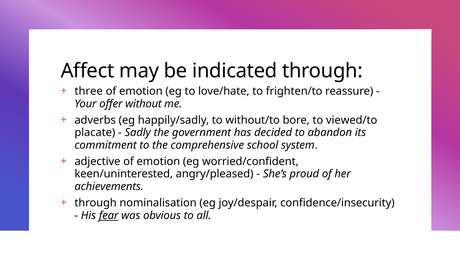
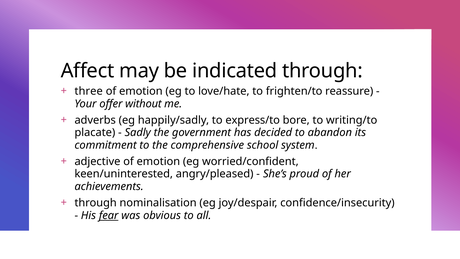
without/to: without/to -> express/to
viewed/to: viewed/to -> writing/to
